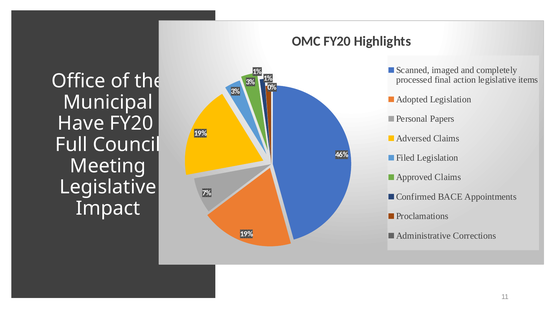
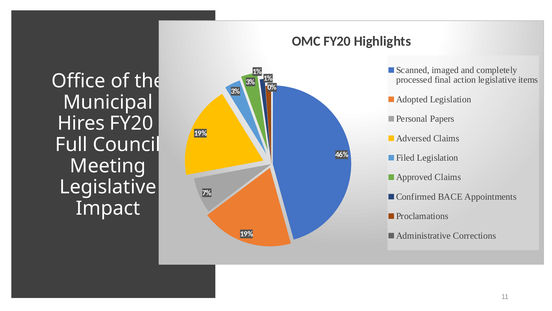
Have: Have -> Hires
